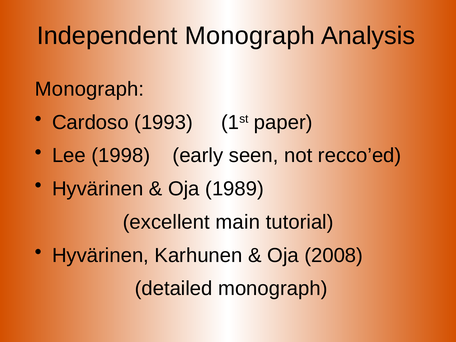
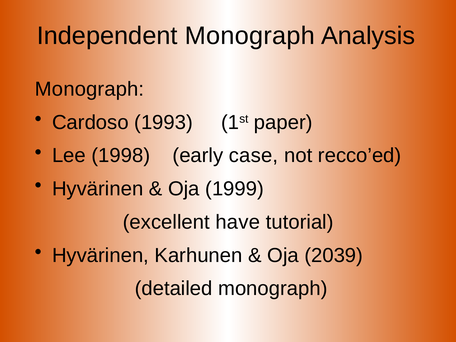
seen: seen -> case
1989: 1989 -> 1999
main: main -> have
2008: 2008 -> 2039
